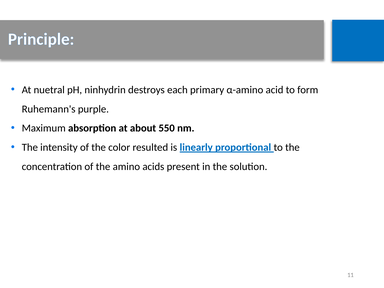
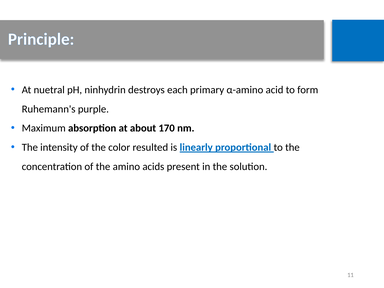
550: 550 -> 170
